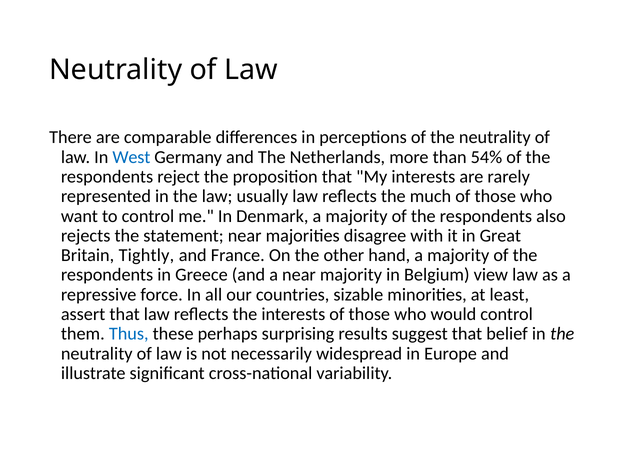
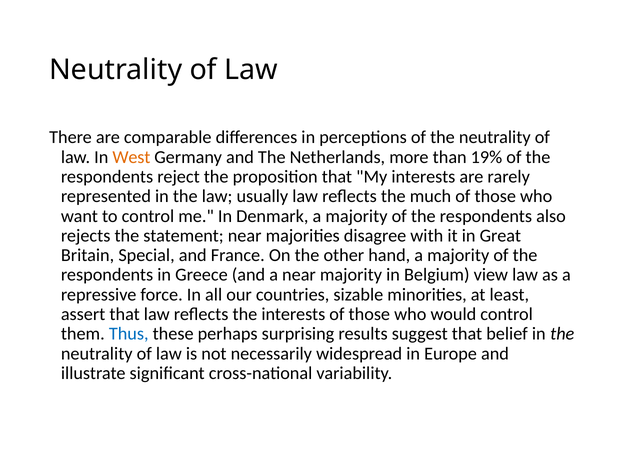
West colour: blue -> orange
54%: 54% -> 19%
Tightly: Tightly -> Special
